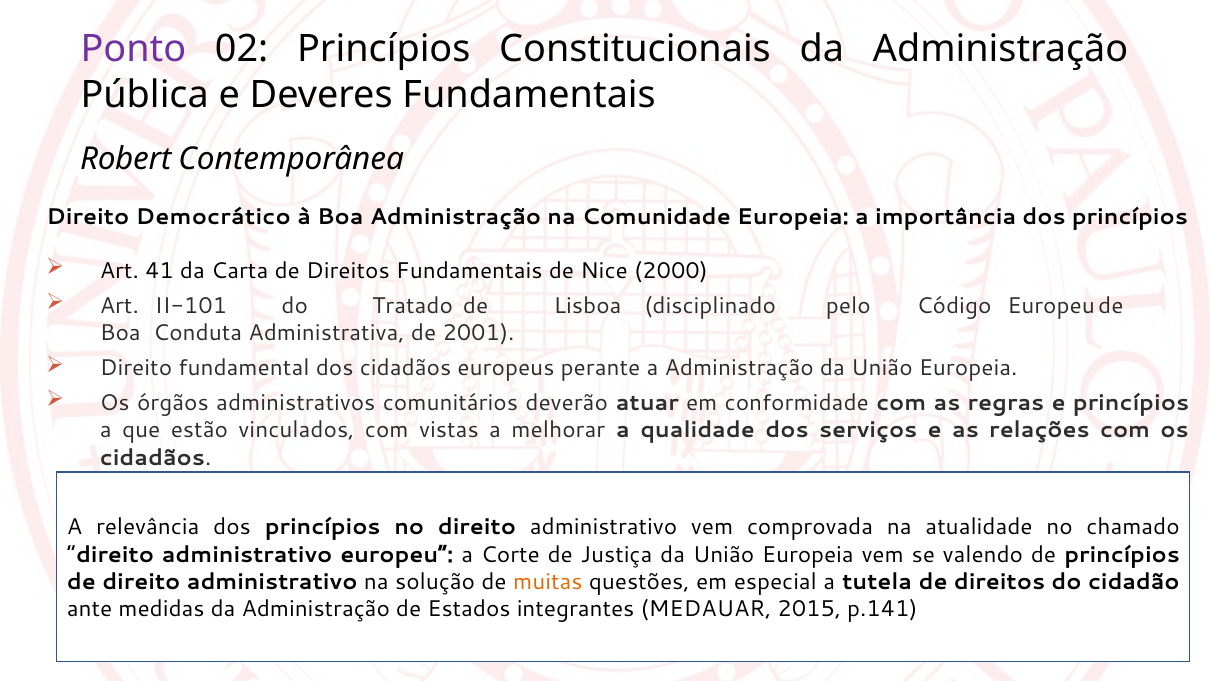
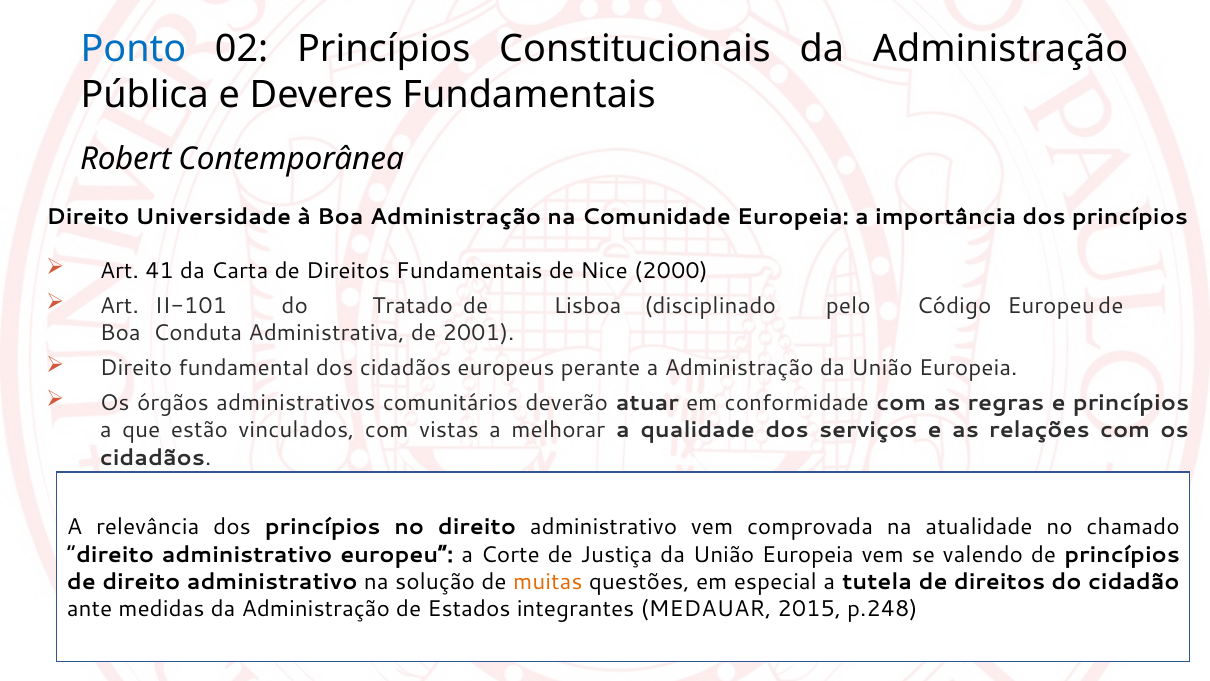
Ponto colour: purple -> blue
Democrático: Democrático -> Universidade
p.141: p.141 -> p.248
